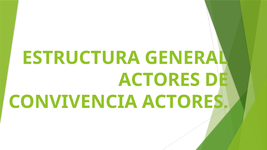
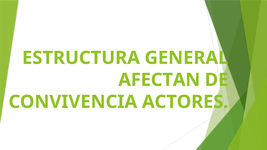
ACTORES at (159, 80): ACTORES -> AFECTAN
